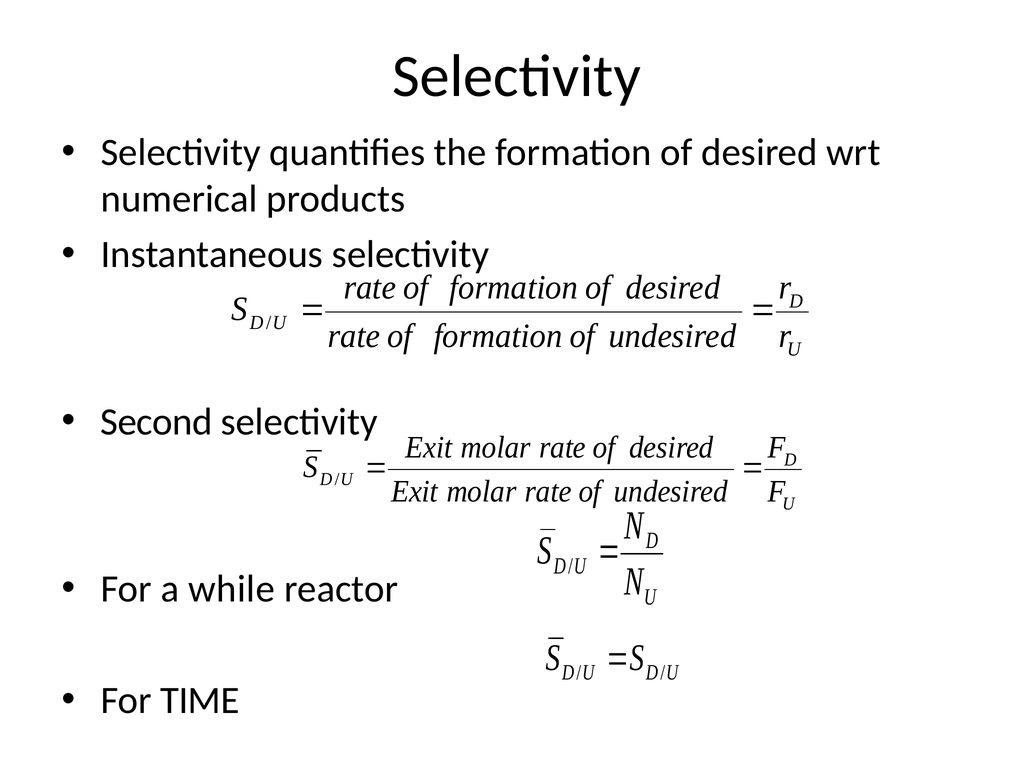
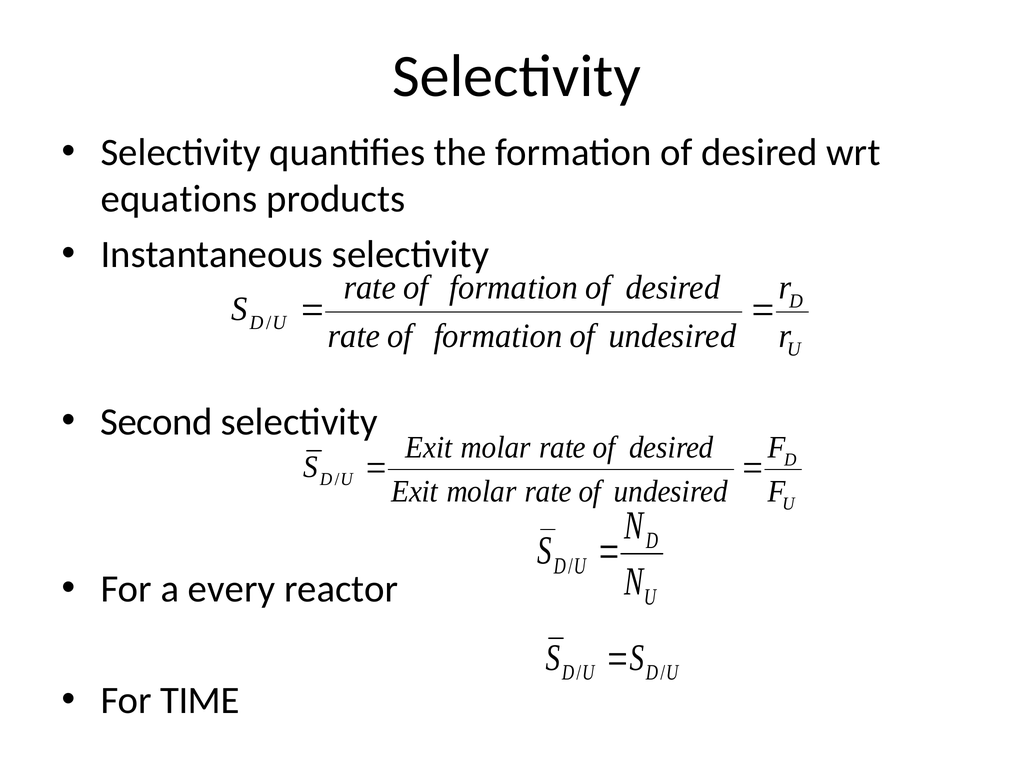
numerical: numerical -> equations
while: while -> every
